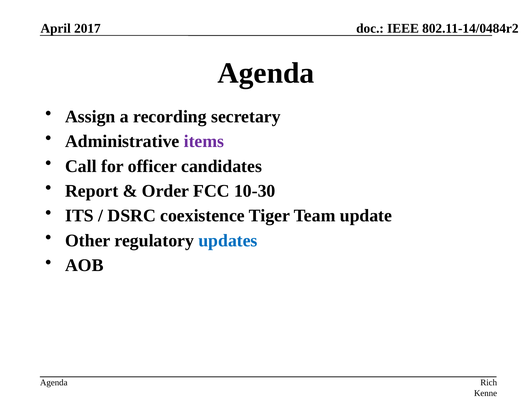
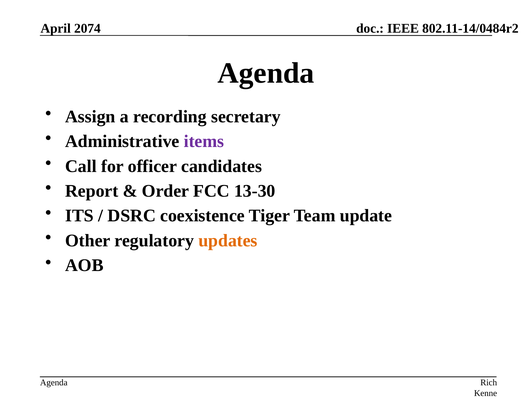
2017: 2017 -> 2074
10-30: 10-30 -> 13-30
updates colour: blue -> orange
